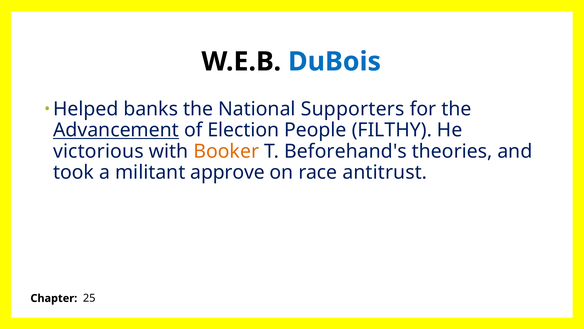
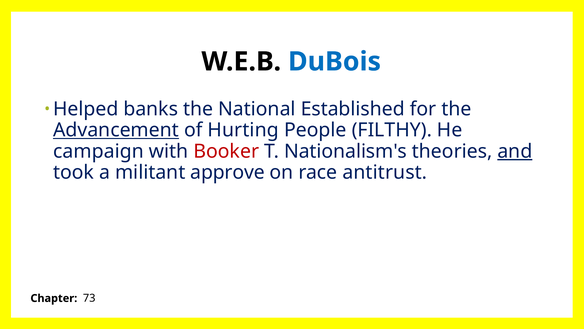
Supporters: Supporters -> Established
Election: Election -> Hurting
victorious: victorious -> campaign
Booker colour: orange -> red
Beforehand's: Beforehand's -> Nationalism's
and underline: none -> present
25: 25 -> 73
